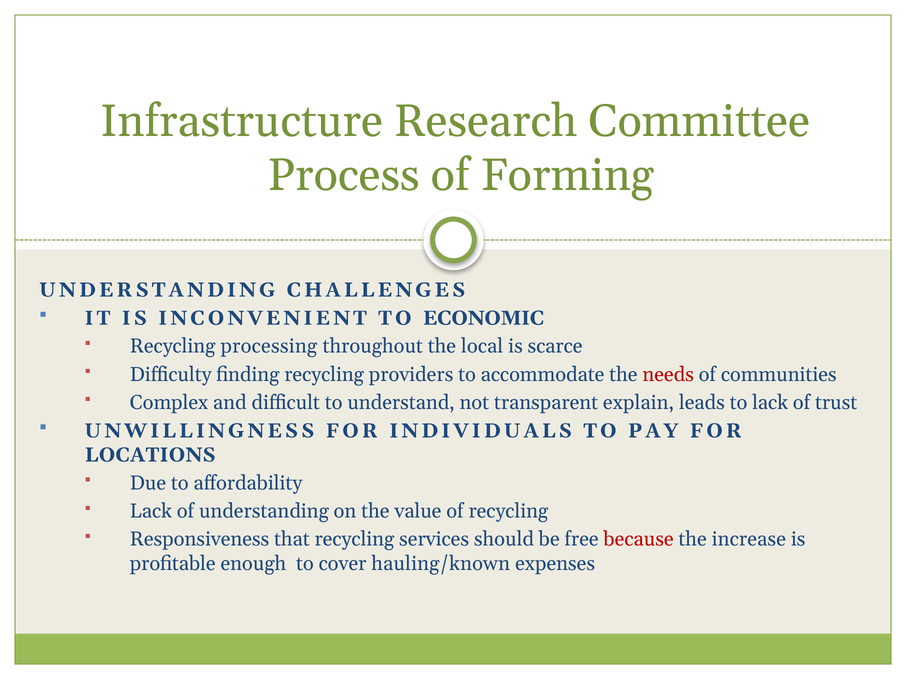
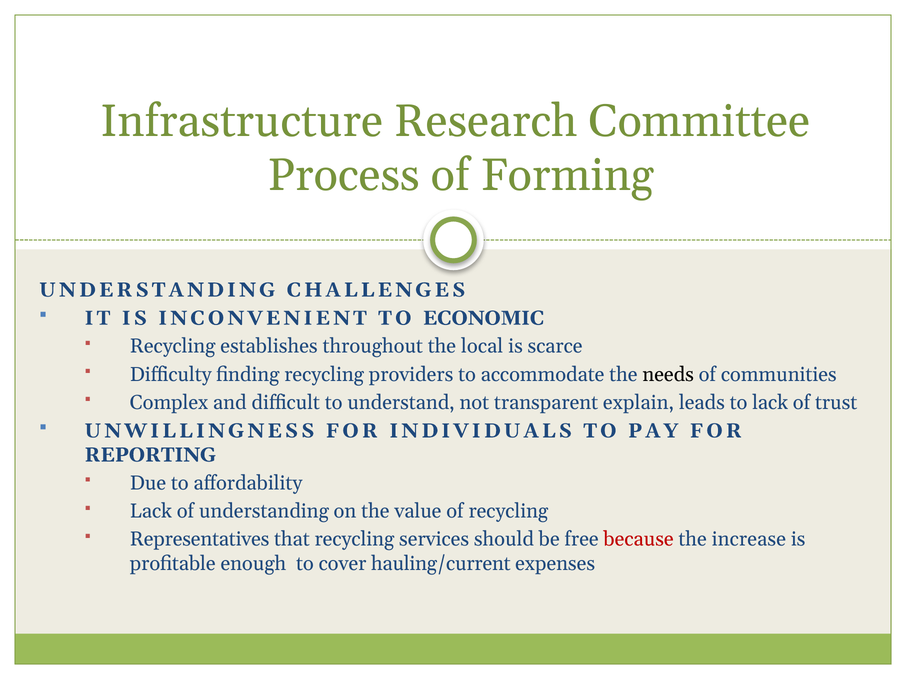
processing: processing -> establishes
needs colour: red -> black
LOCATIONS: LOCATIONS -> REPORTING
Responsiveness: Responsiveness -> Representatives
hauling/known: hauling/known -> hauling/current
